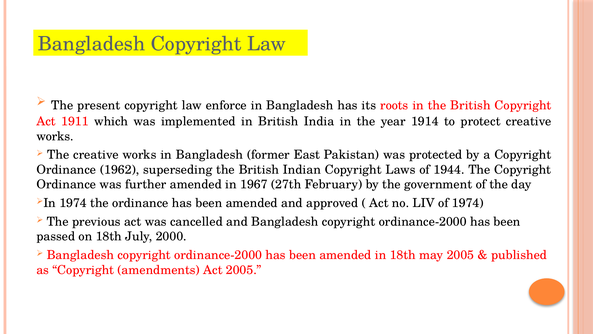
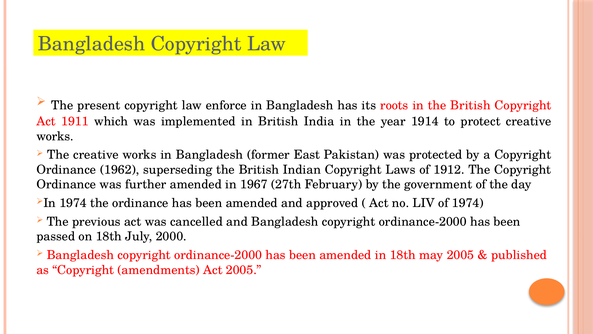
1944: 1944 -> 1912
